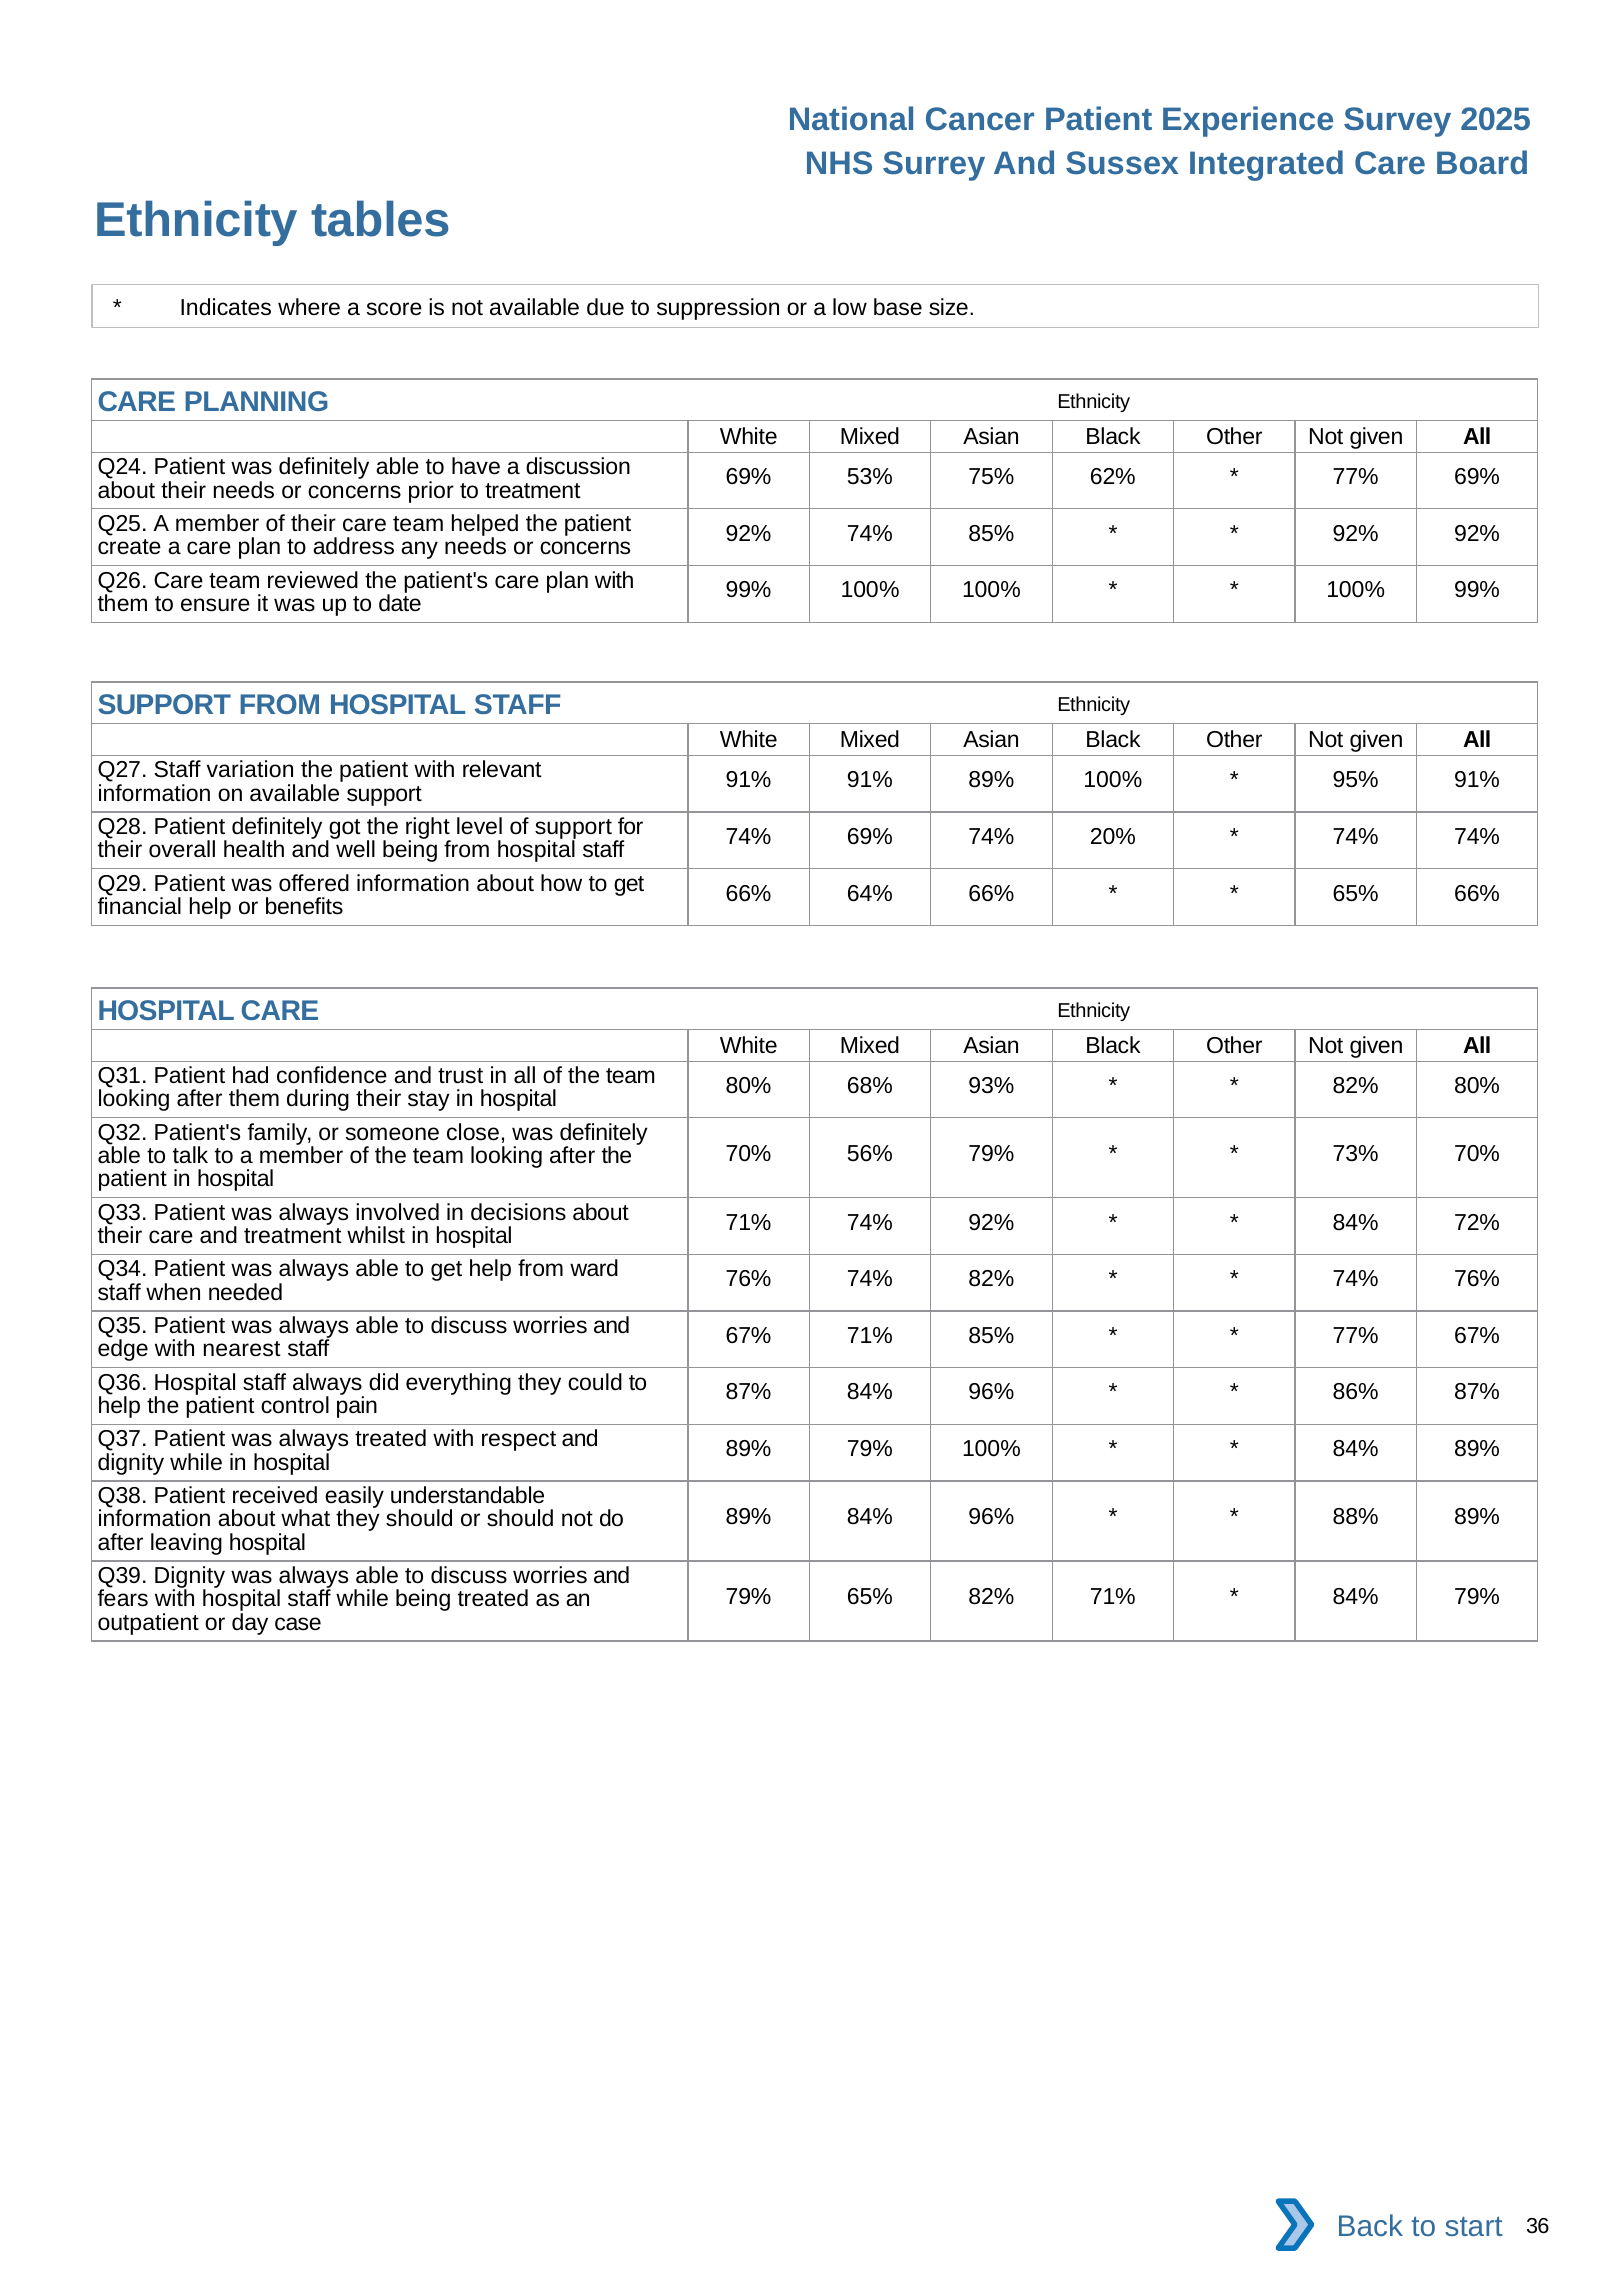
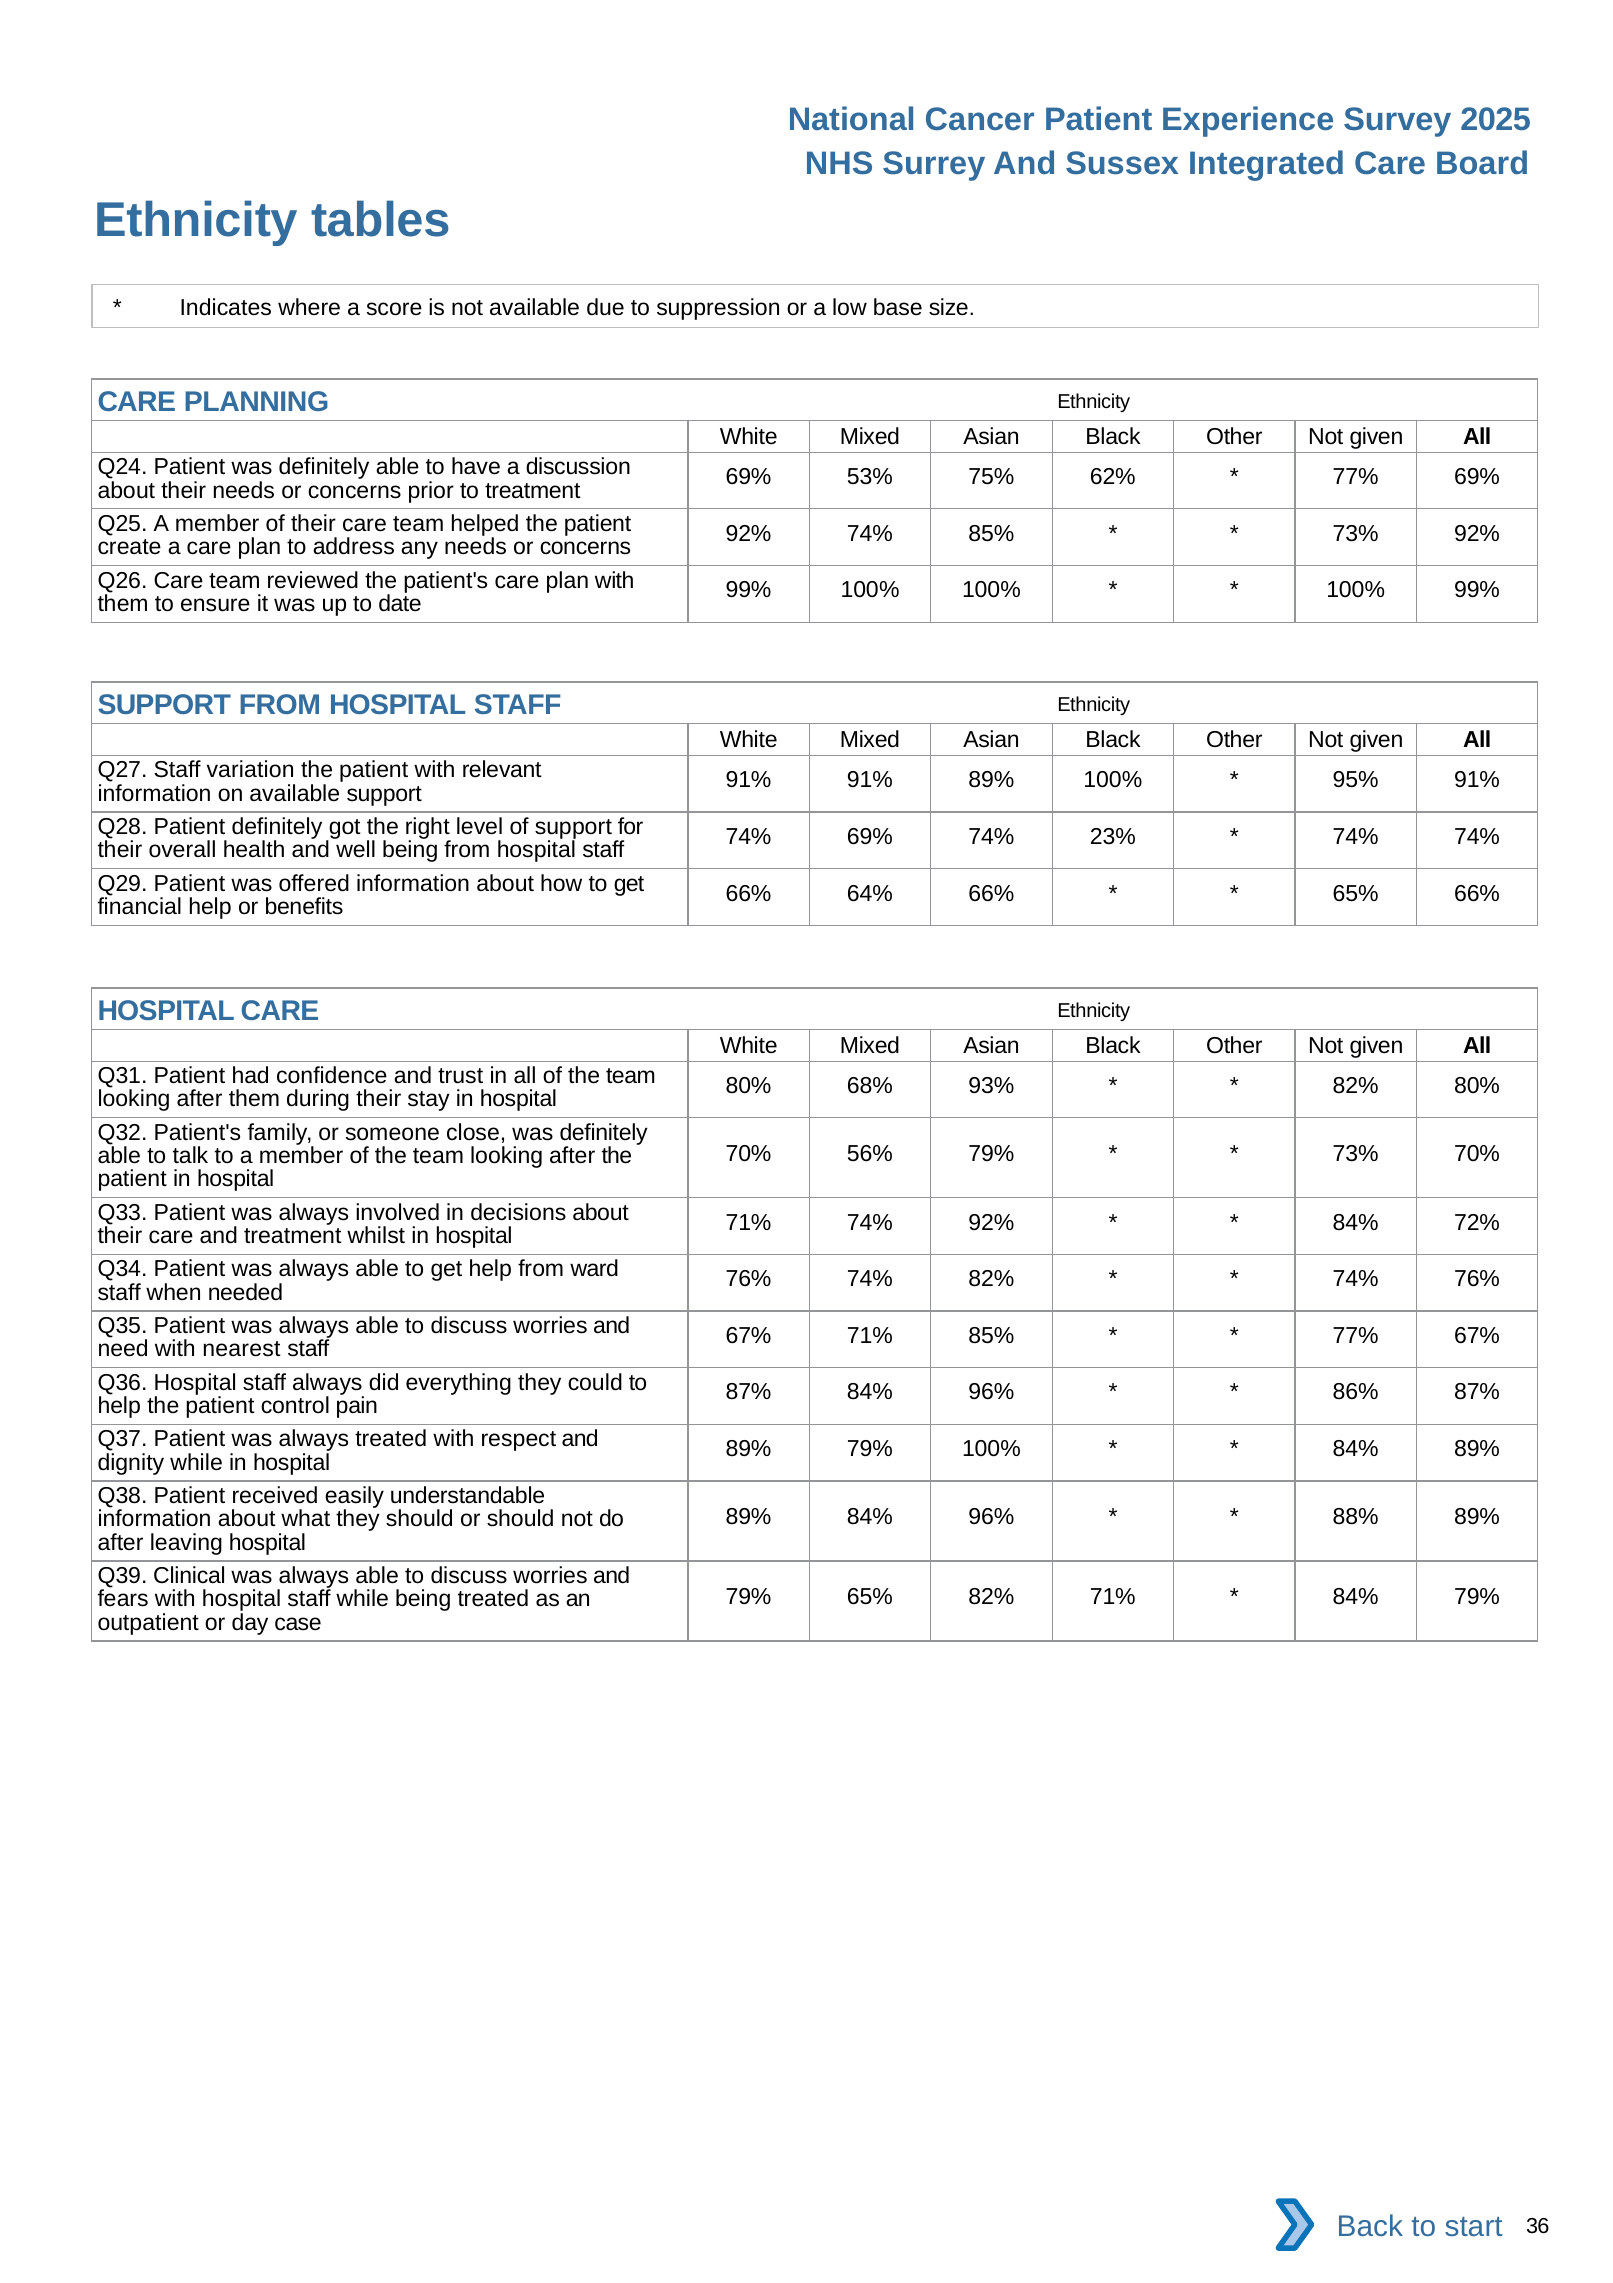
92% at (1356, 533): 92% -> 73%
20%: 20% -> 23%
edge: edge -> need
Q39 Dignity: Dignity -> Clinical
